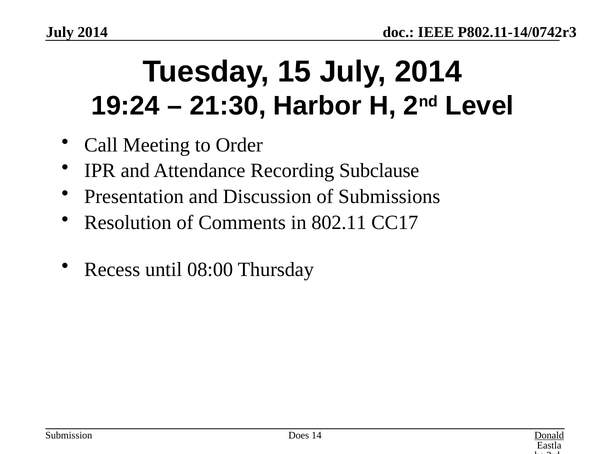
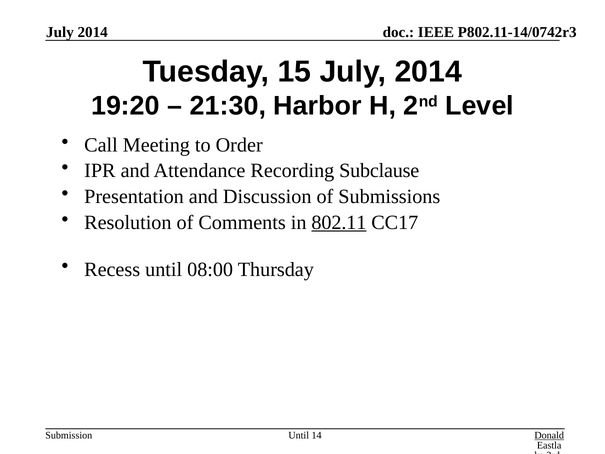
19:24: 19:24 -> 19:20
802.11 underline: none -> present
Does at (299, 435): Does -> Until
